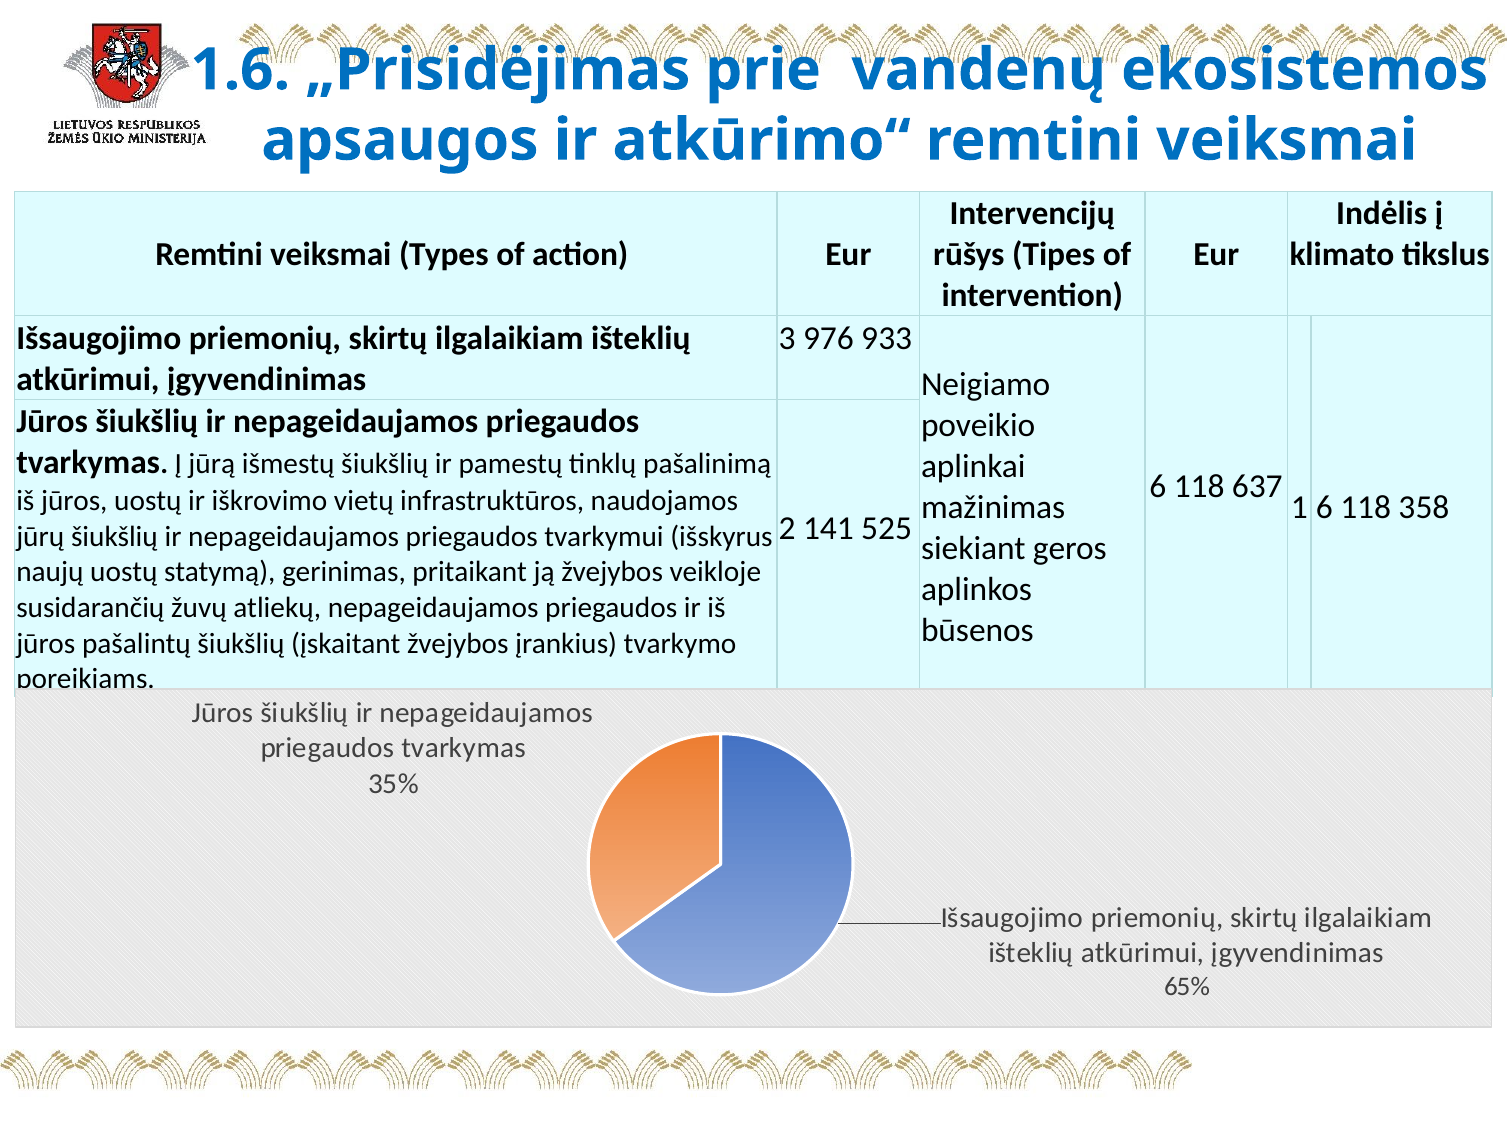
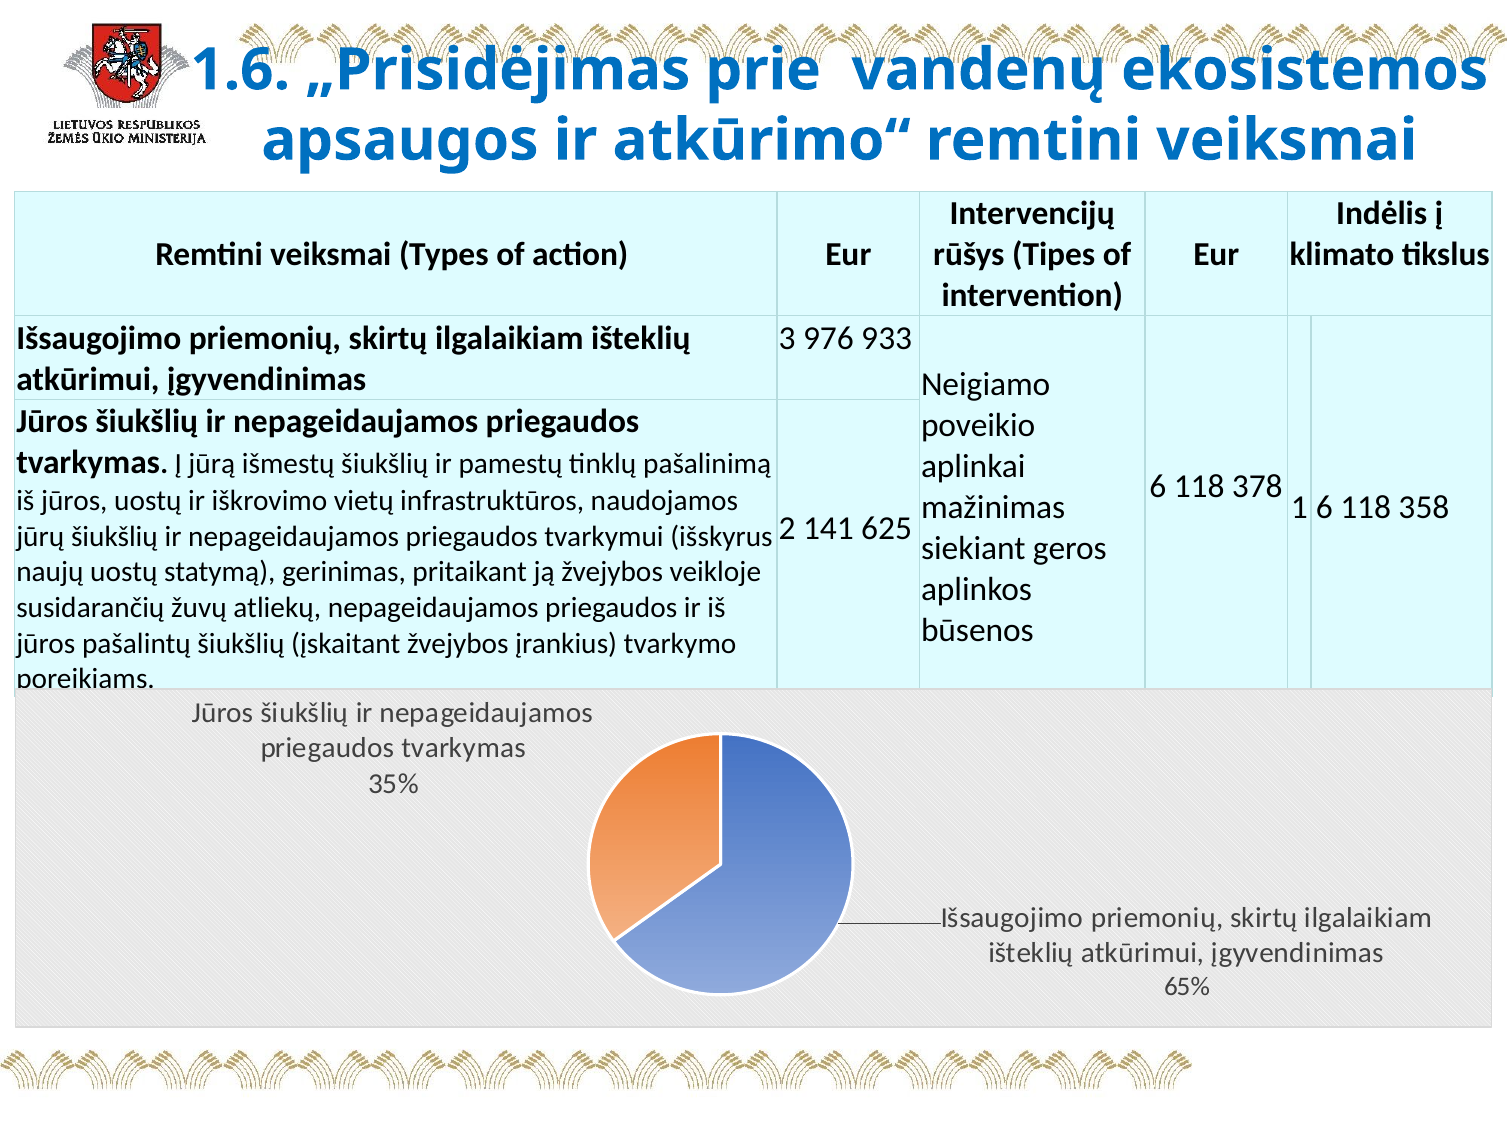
637: 637 -> 378
525: 525 -> 625
